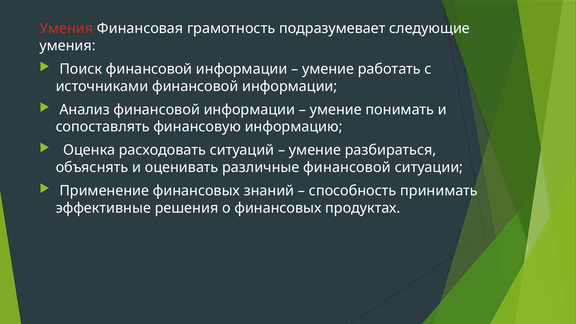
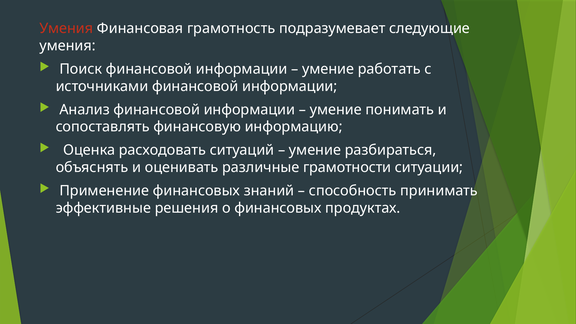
различные финансовой: финансовой -> грамотности
